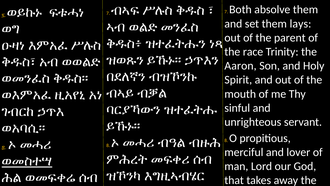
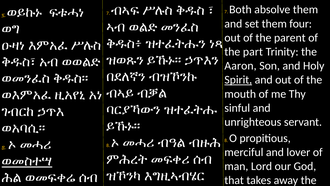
lays: lays -> four
race: race -> part
Spirit underline: none -> present
